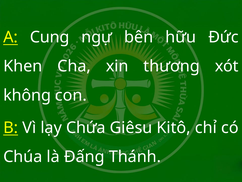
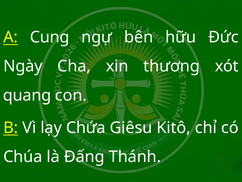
Khen: Khen -> Ngày
không: không -> quang
